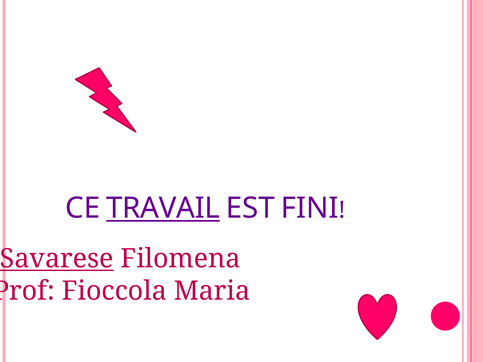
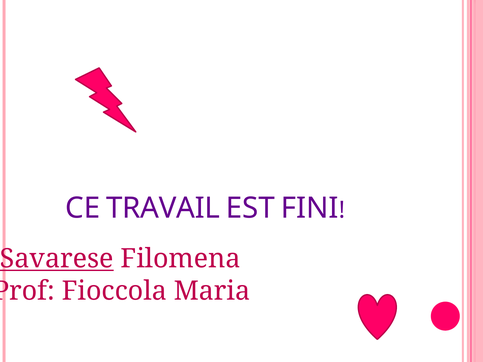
TRAVAIL underline: present -> none
